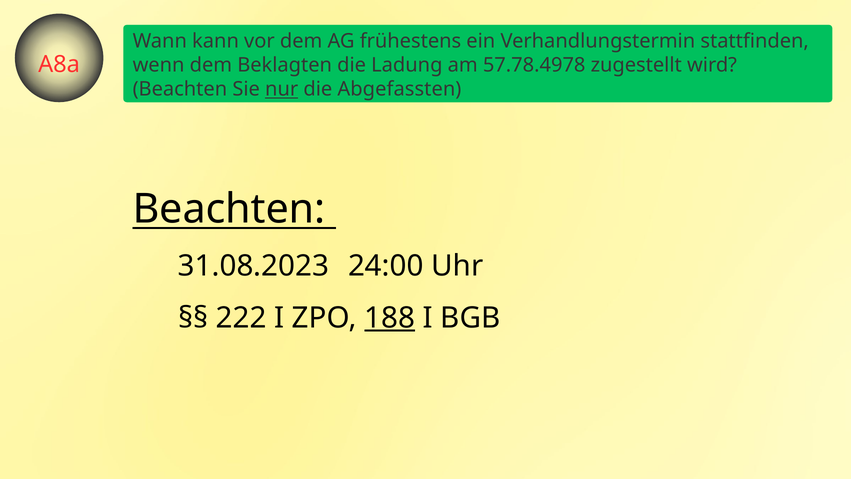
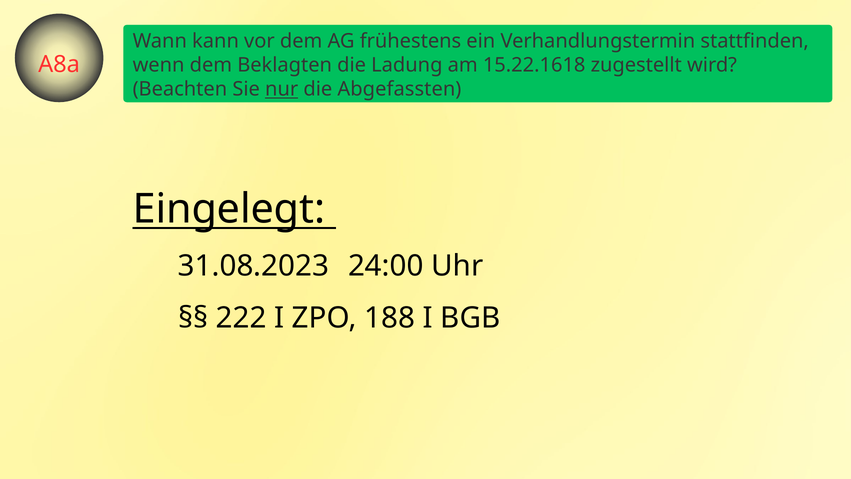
57.78.4978: 57.78.4978 -> 15.22.1618
Beachten at (229, 209): Beachten -> Eingelegt
188 underline: present -> none
